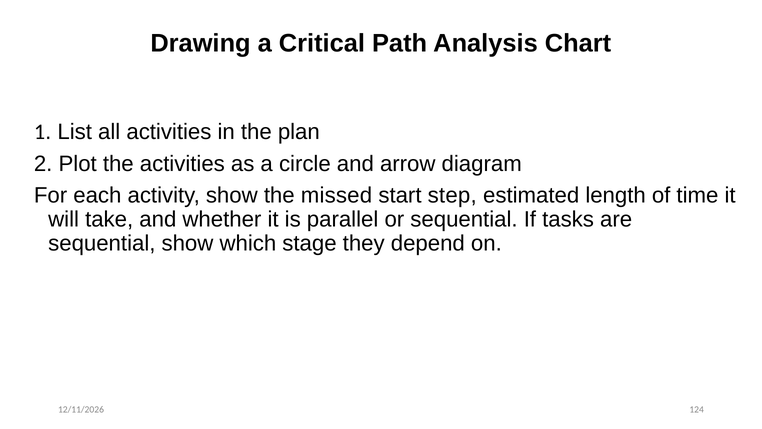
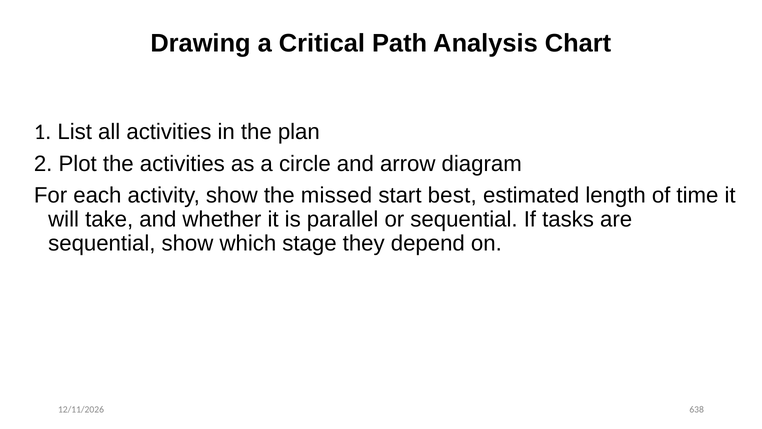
step: step -> best
124: 124 -> 638
